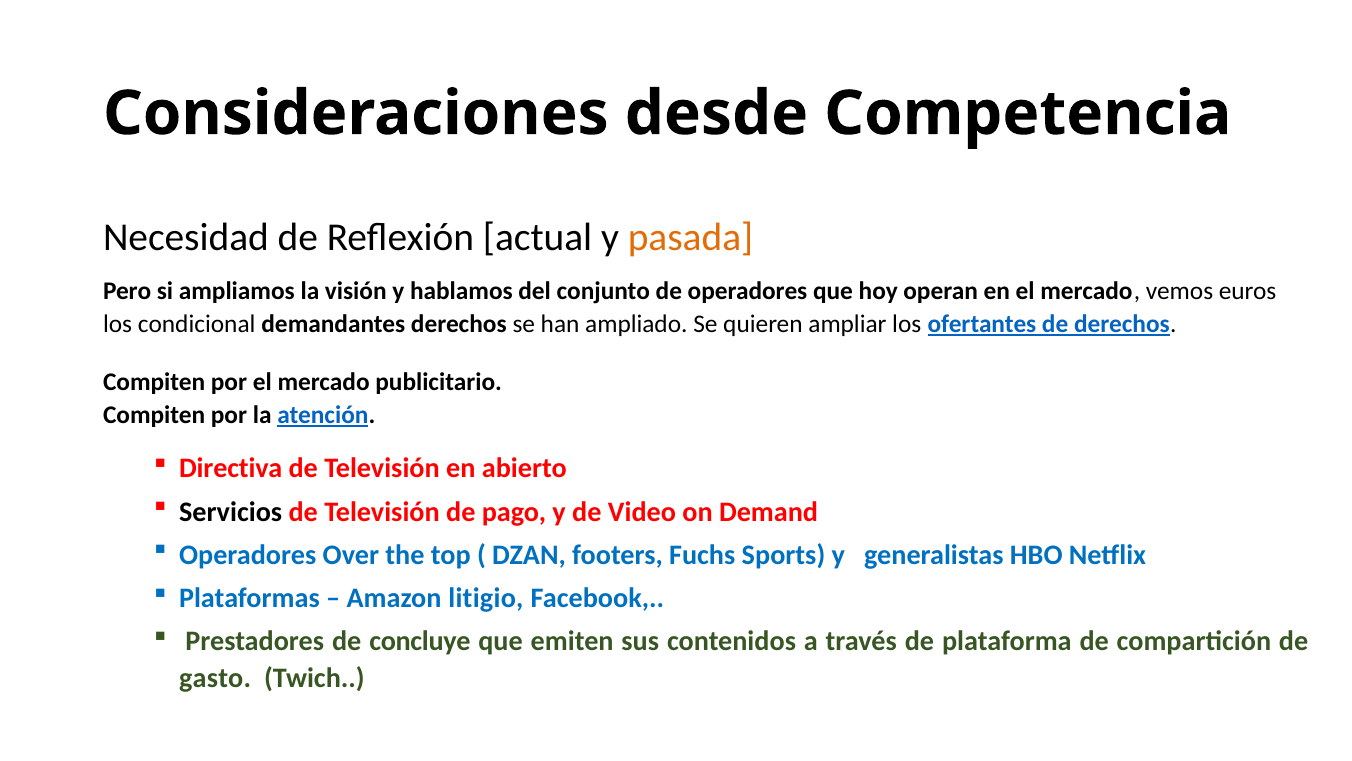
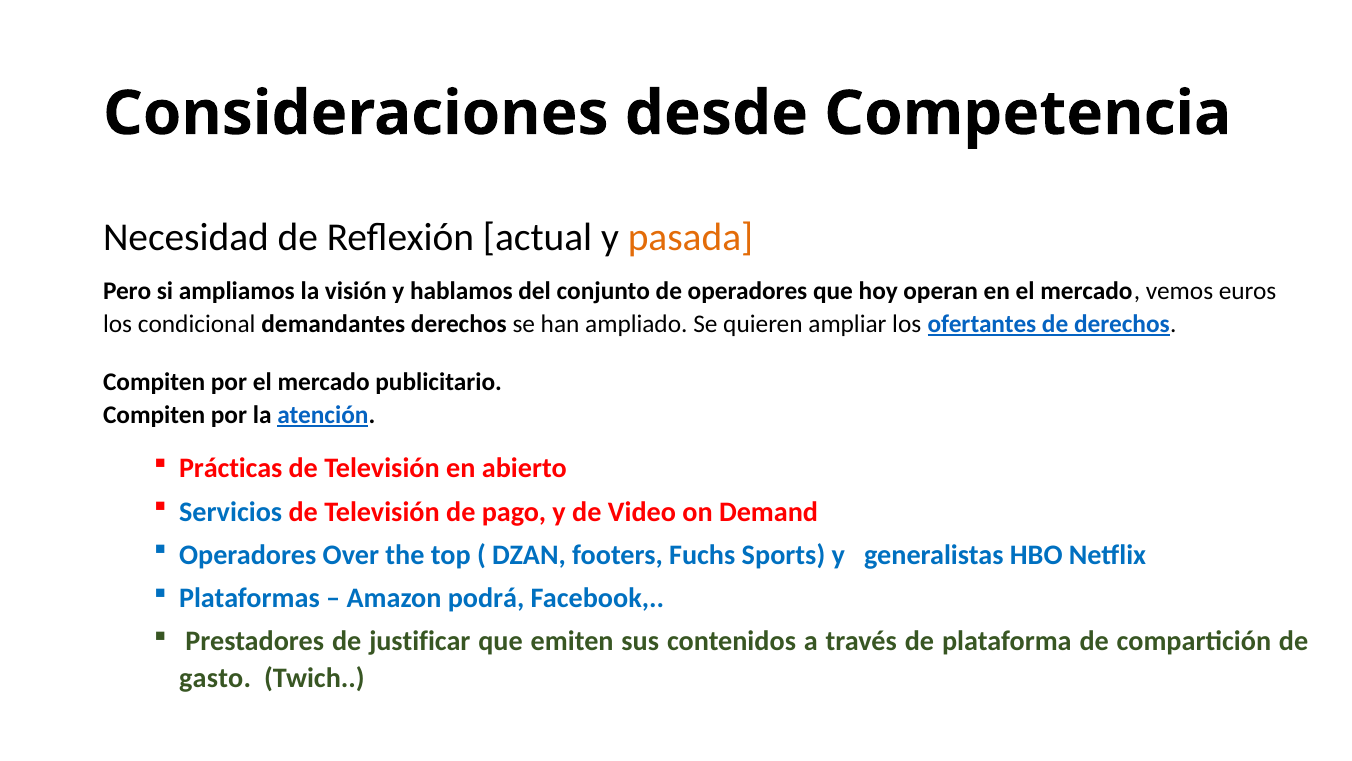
Directiva: Directiva -> Prácticas
Servicios colour: black -> blue
litigio: litigio -> podrá
concluye: concluye -> justificar
